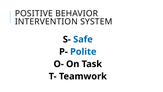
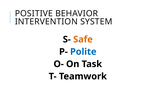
Safe colour: blue -> orange
